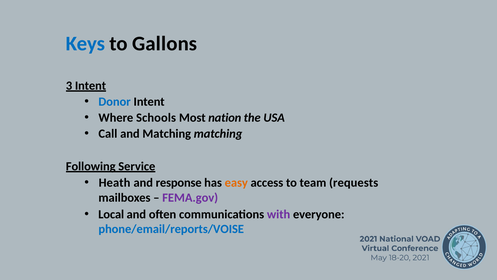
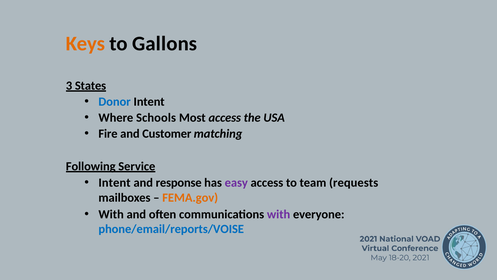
Keys colour: blue -> orange
3 Intent: Intent -> States
Most nation: nation -> access
Call: Call -> Fire
and Matching: Matching -> Customer
Heath at (115, 183): Heath -> Intent
easy colour: orange -> purple
FEMA.gov colour: purple -> orange
Local at (111, 214): Local -> With
